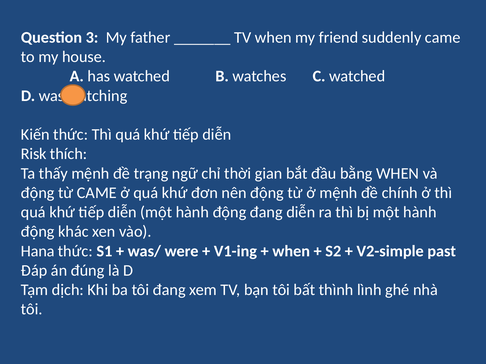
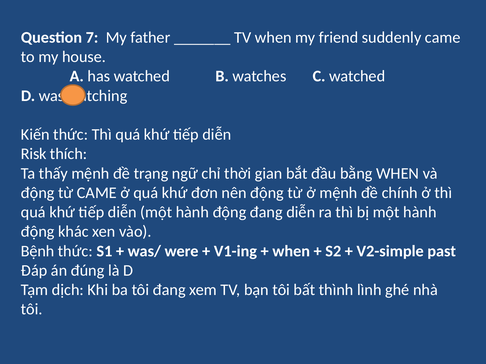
3: 3 -> 7
Hana: Hana -> Bệnh
